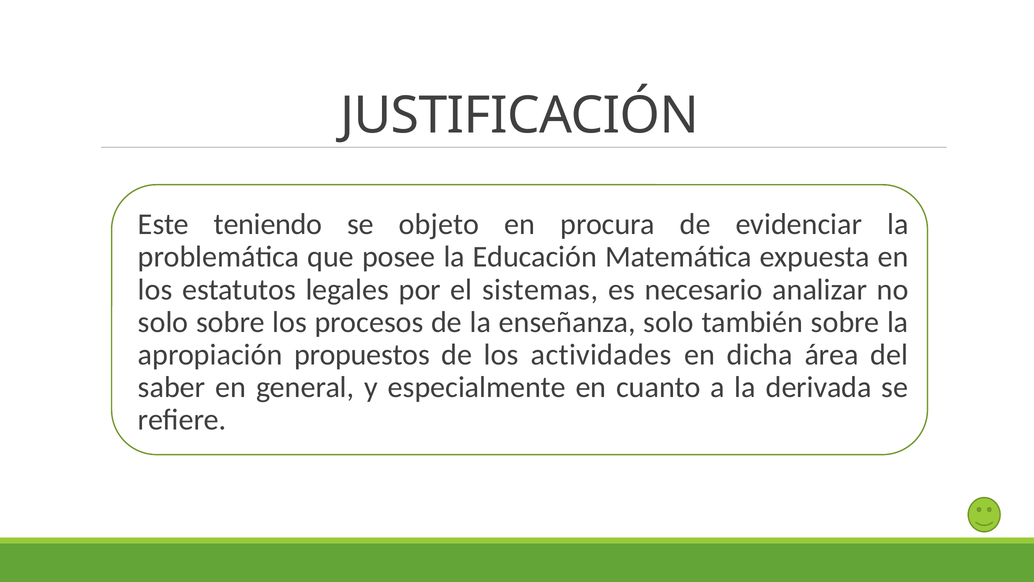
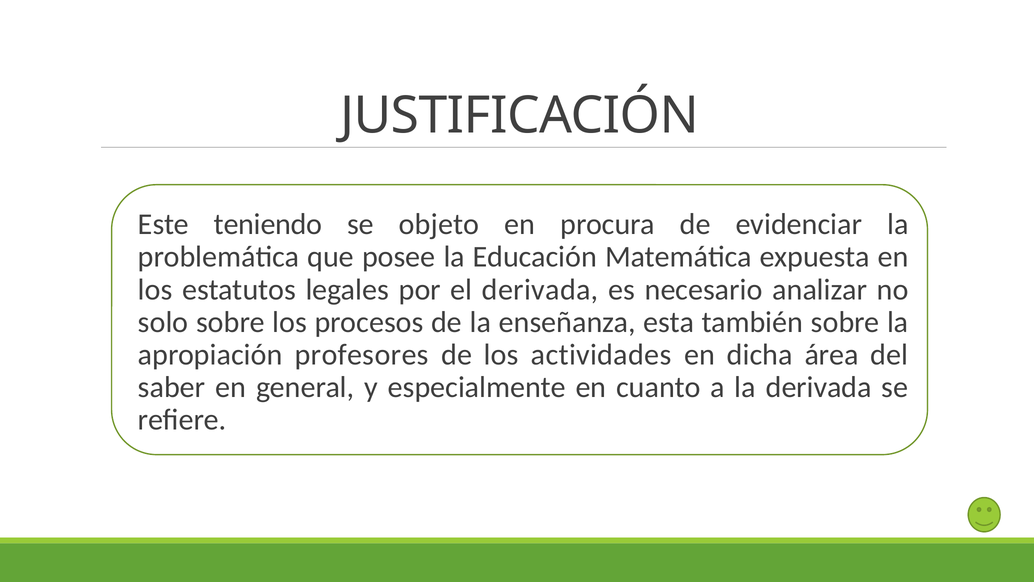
el sistemas: sistemas -> derivada
enseñanza solo: solo -> esta
propuestos: propuestos -> profesores
